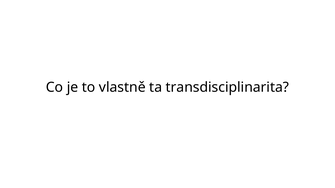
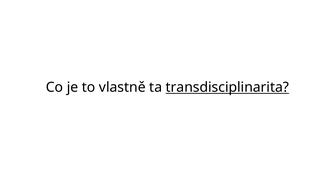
transdisciplinarita underline: none -> present
